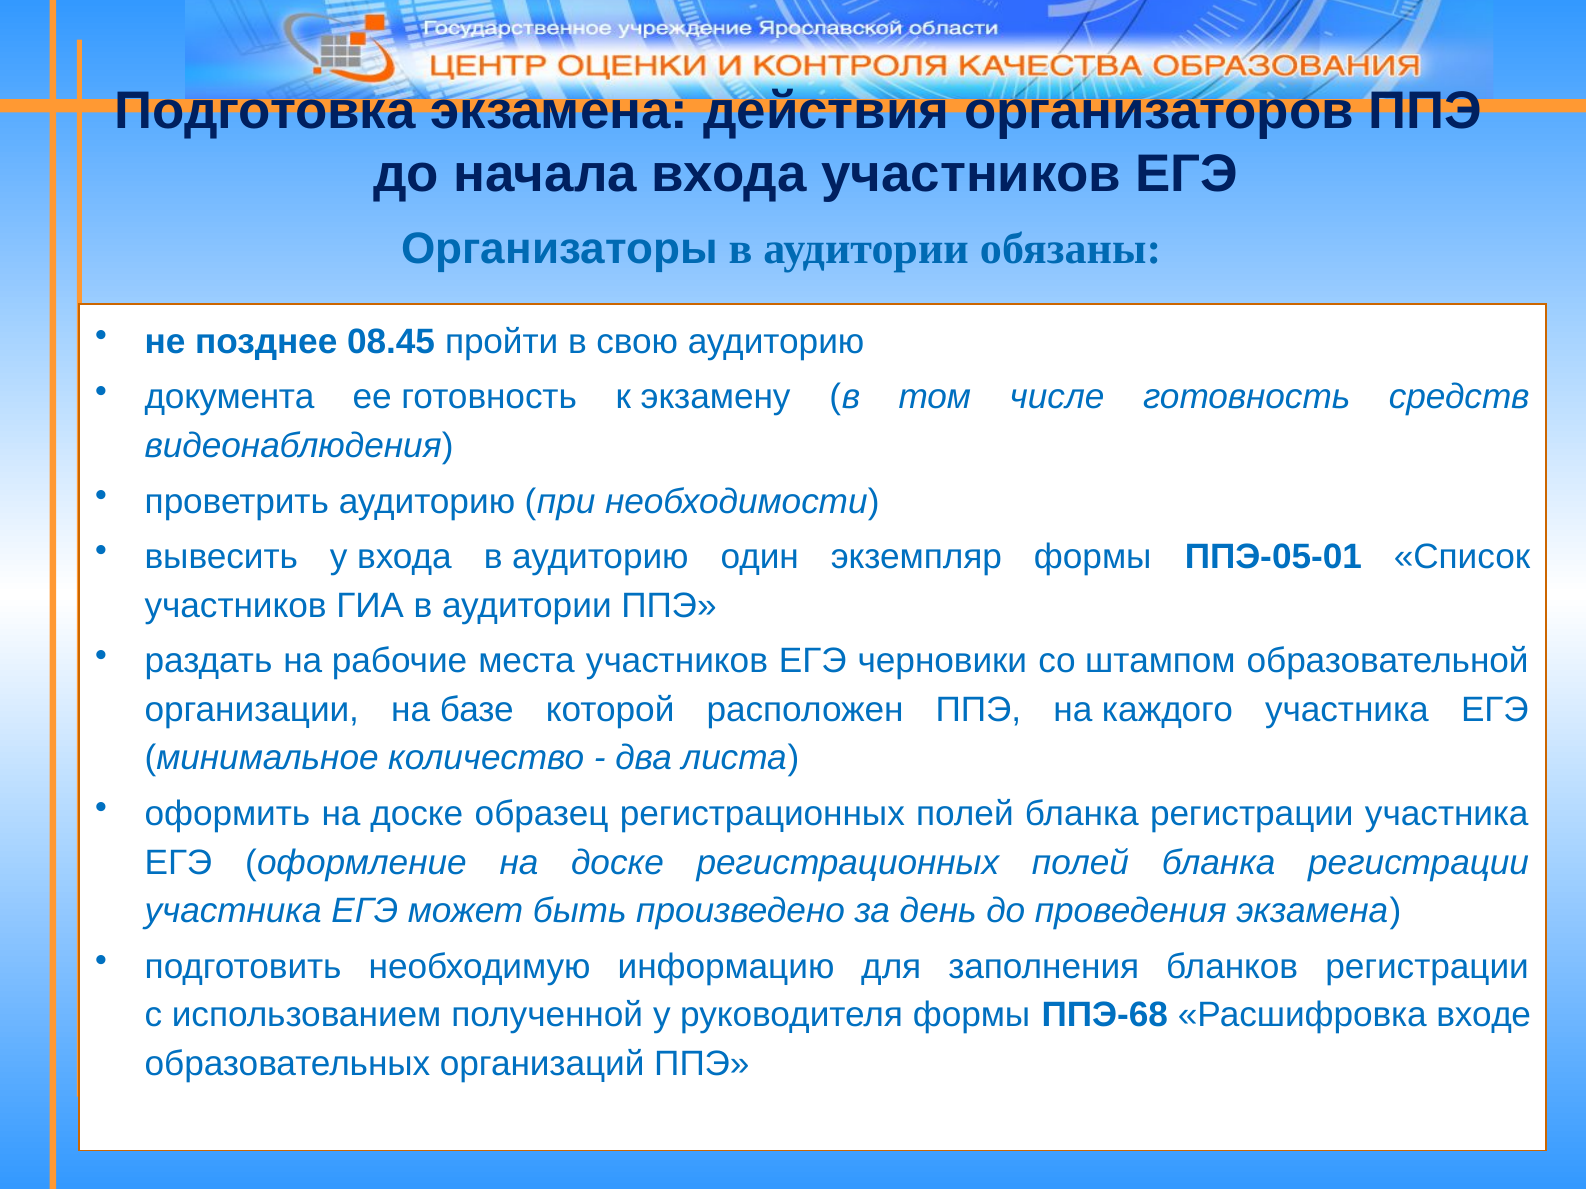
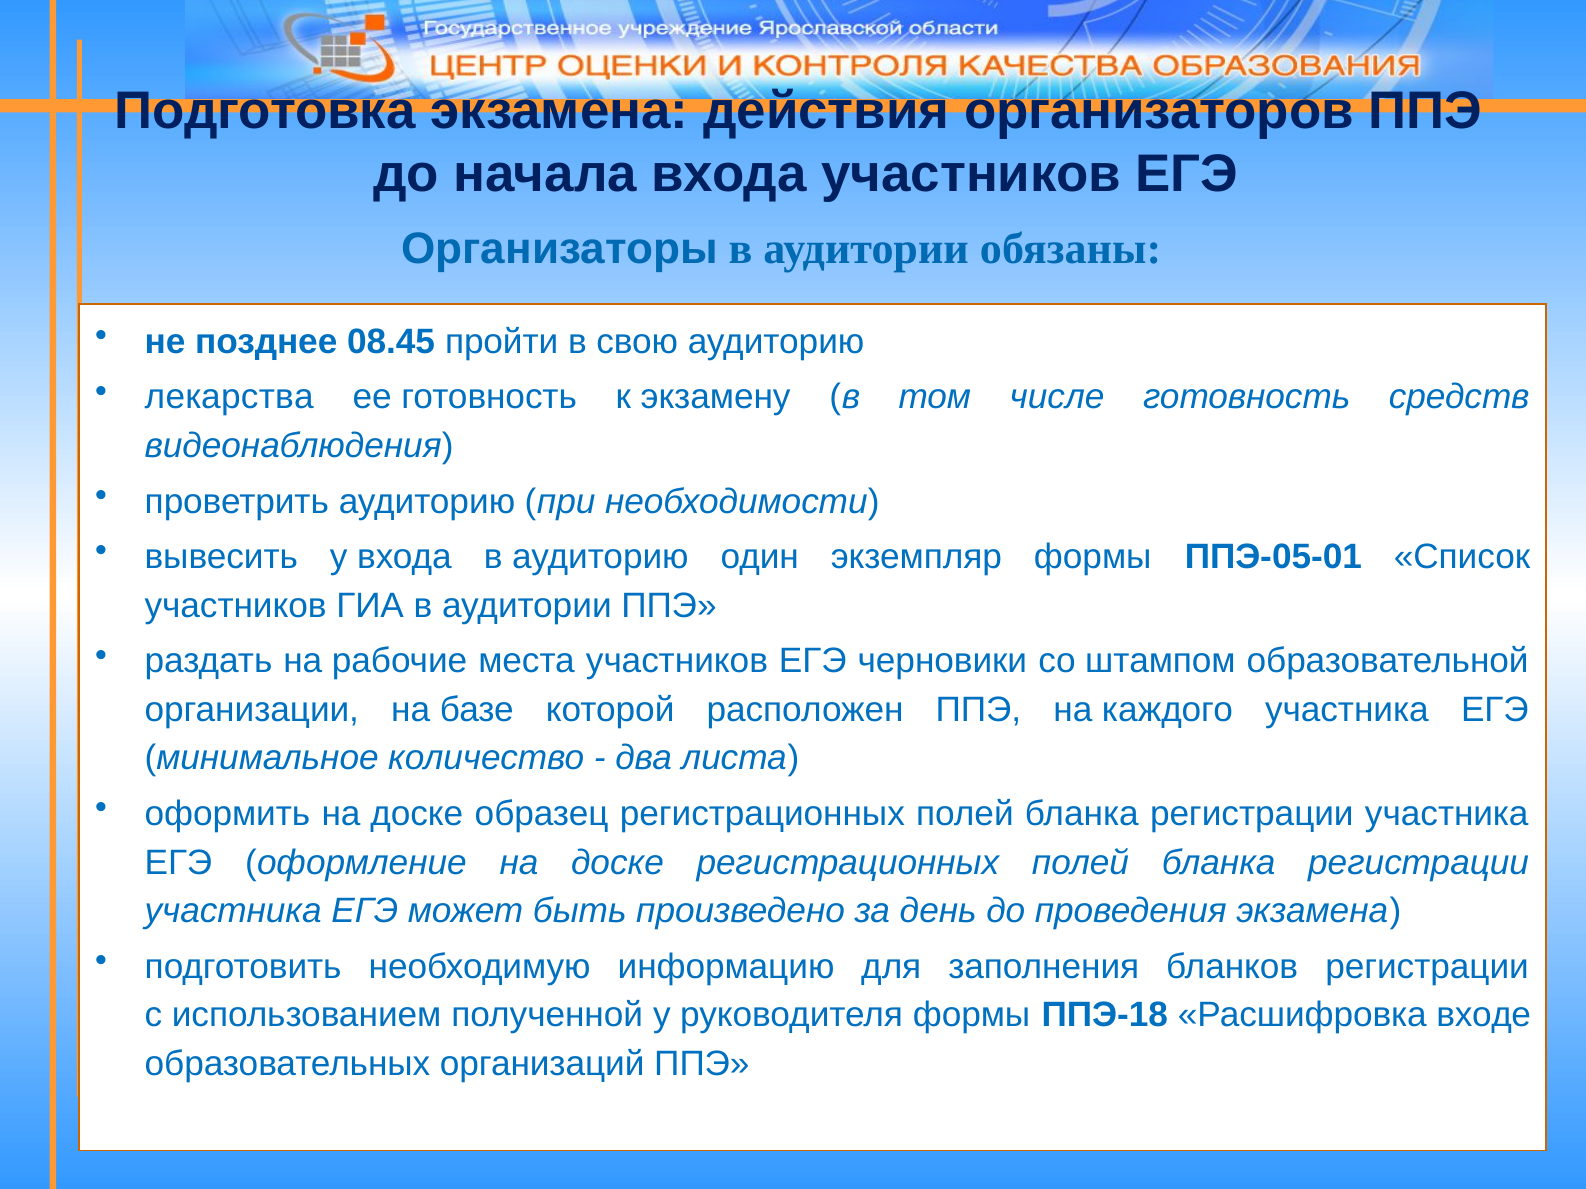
документа: документа -> лекарства
ППЭ-68: ППЭ-68 -> ППЭ-18
